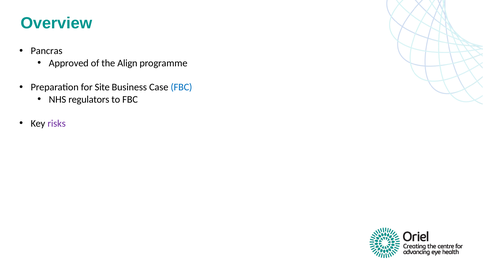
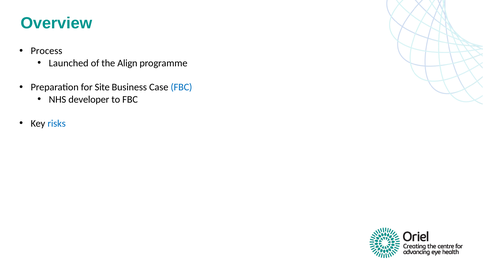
Pancras: Pancras -> Process
Approved: Approved -> Launched
regulators: regulators -> developer
risks colour: purple -> blue
